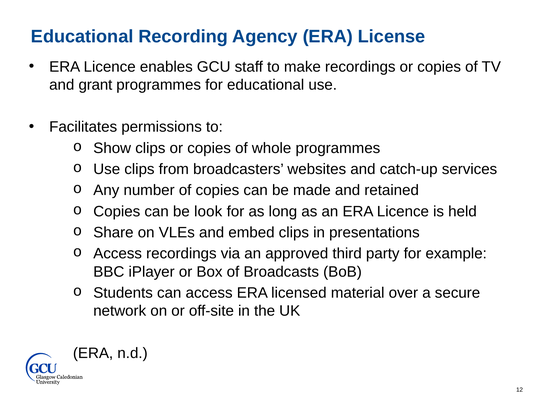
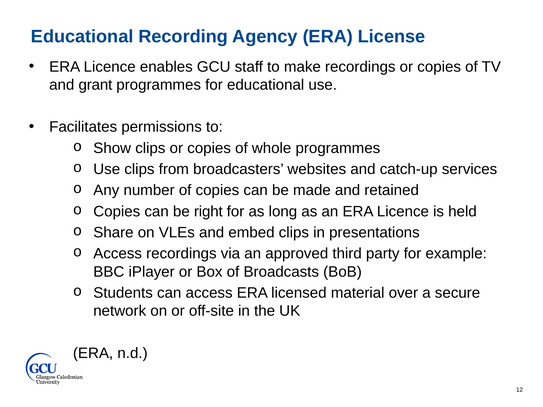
look: look -> right
